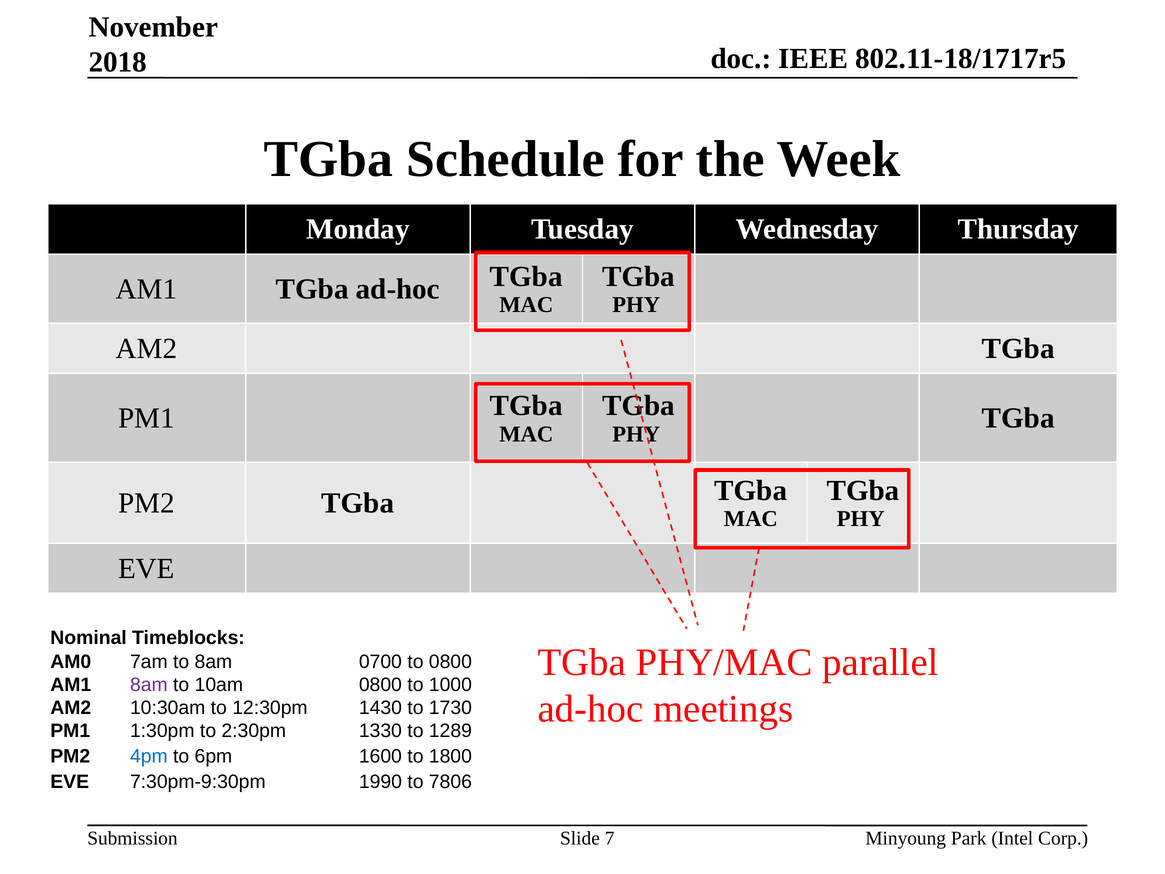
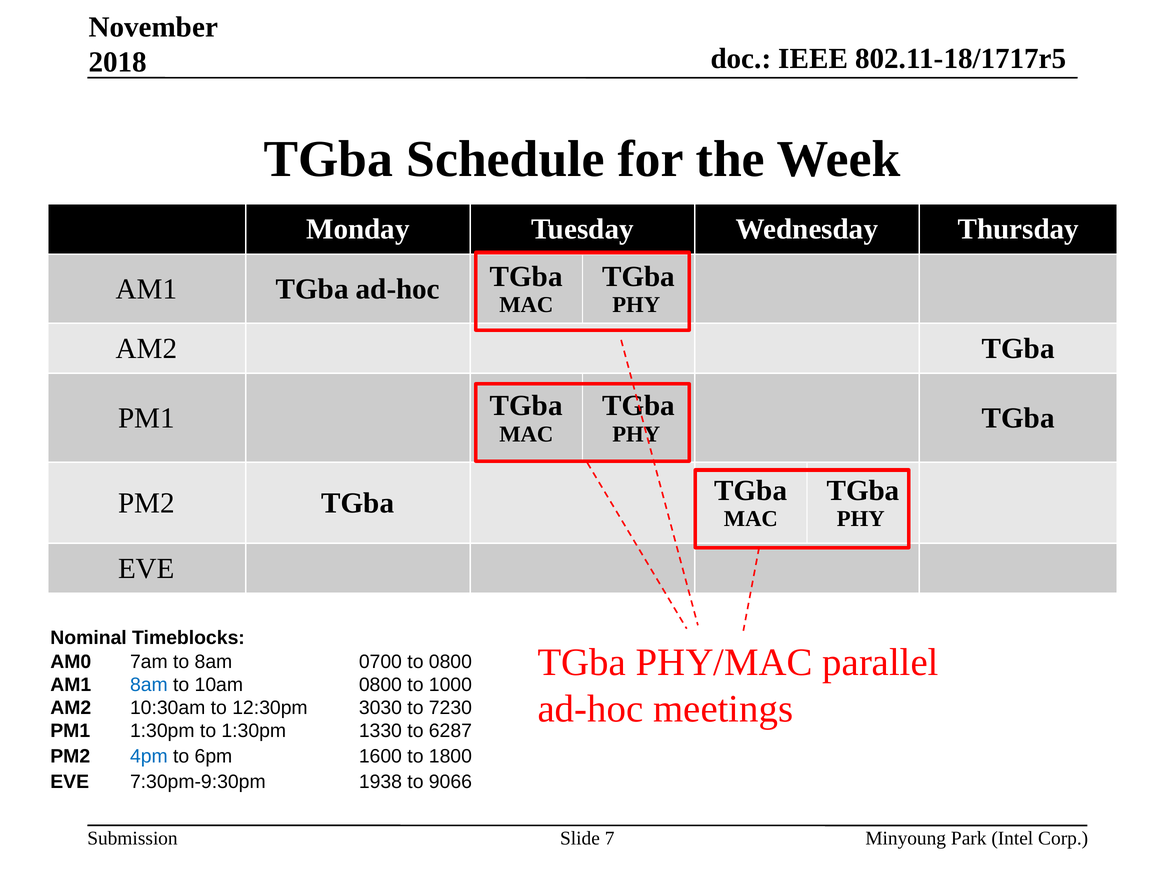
8am at (149, 685) colour: purple -> blue
1430: 1430 -> 3030
1730: 1730 -> 7230
to 2:30pm: 2:30pm -> 1:30pm
1289: 1289 -> 6287
1990: 1990 -> 1938
7806: 7806 -> 9066
